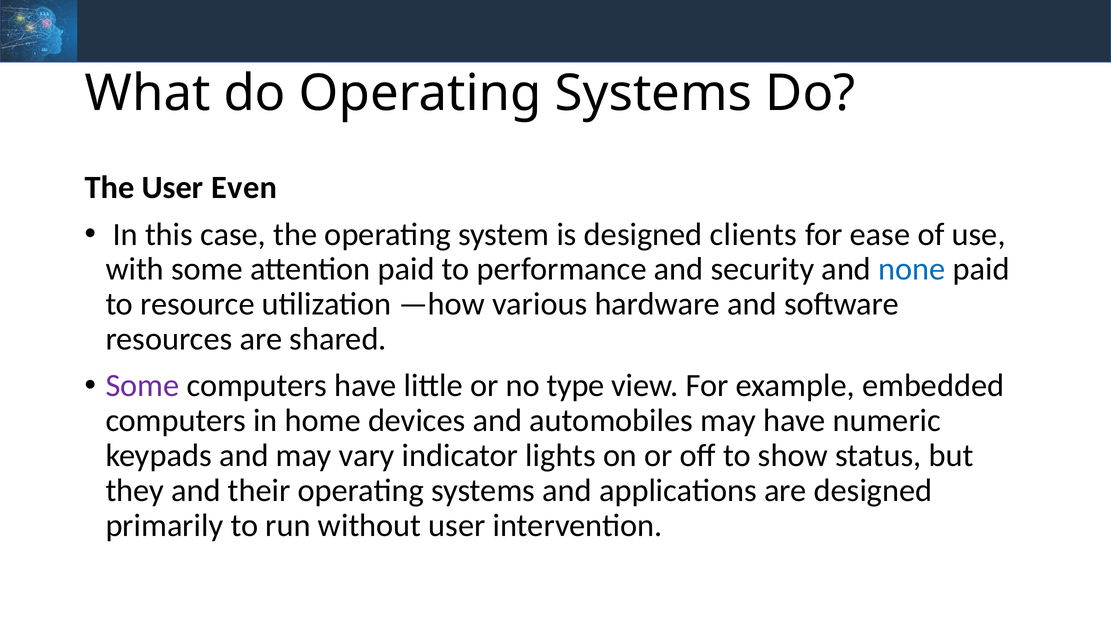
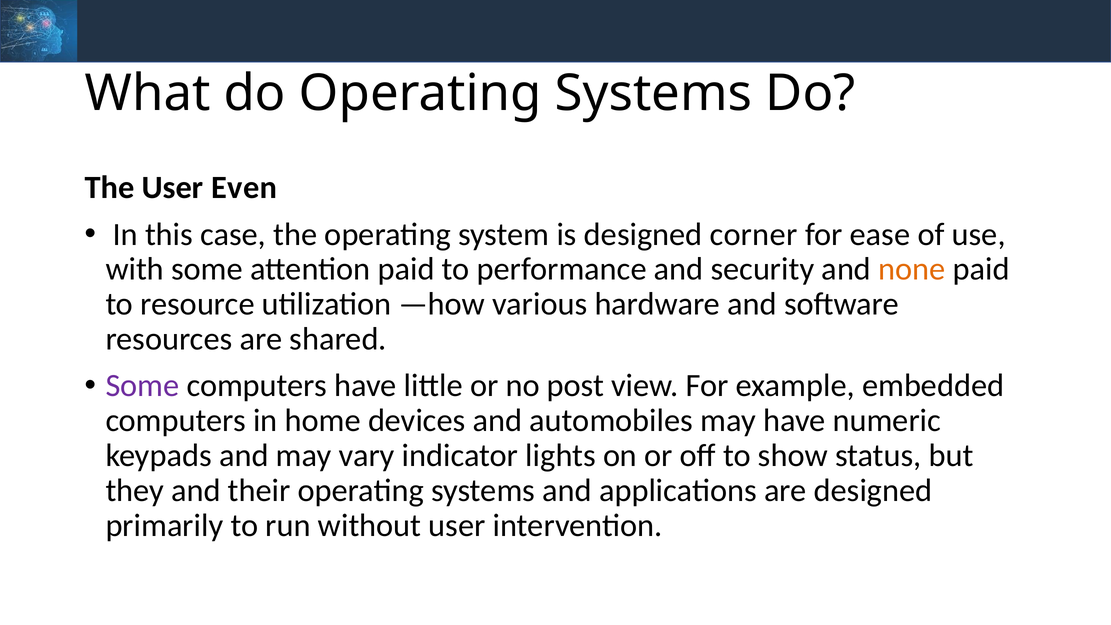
clients: clients -> corner
none colour: blue -> orange
type: type -> post
